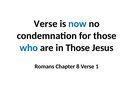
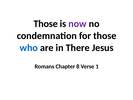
Verse at (46, 24): Verse -> Those
now colour: blue -> purple
in Those: Those -> There
